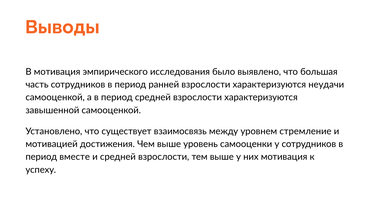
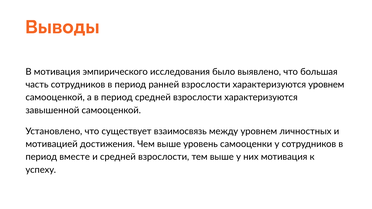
характеризуются неудачи: неудачи -> уровнем
стремление: стремление -> личностных
